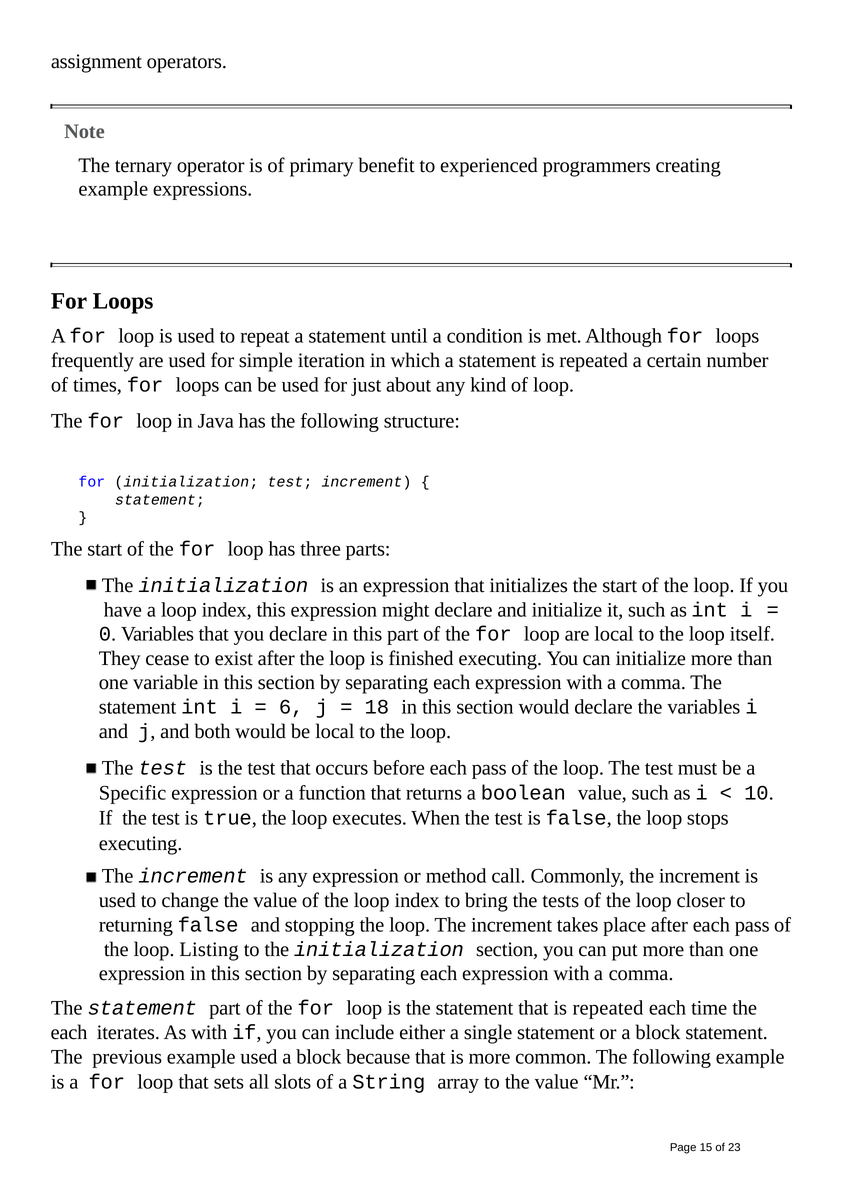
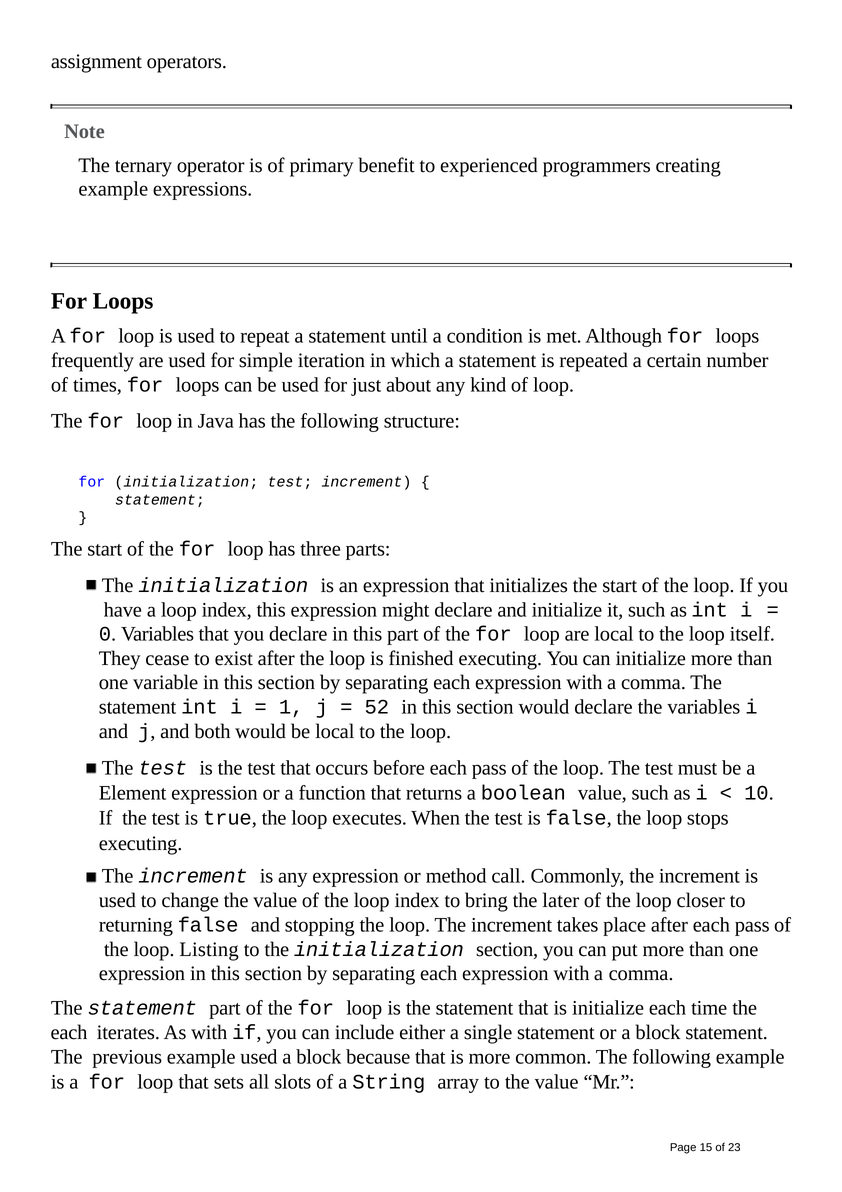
6: 6 -> 1
18: 18 -> 52
Specific: Specific -> Element
tests: tests -> later
that is repeated: repeated -> initialize
